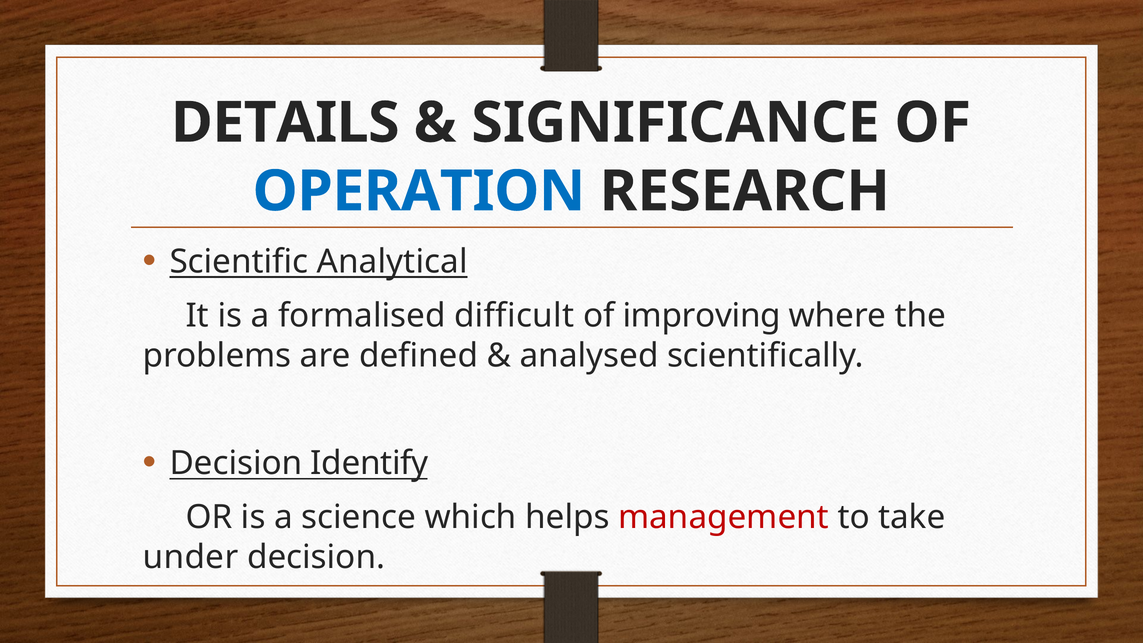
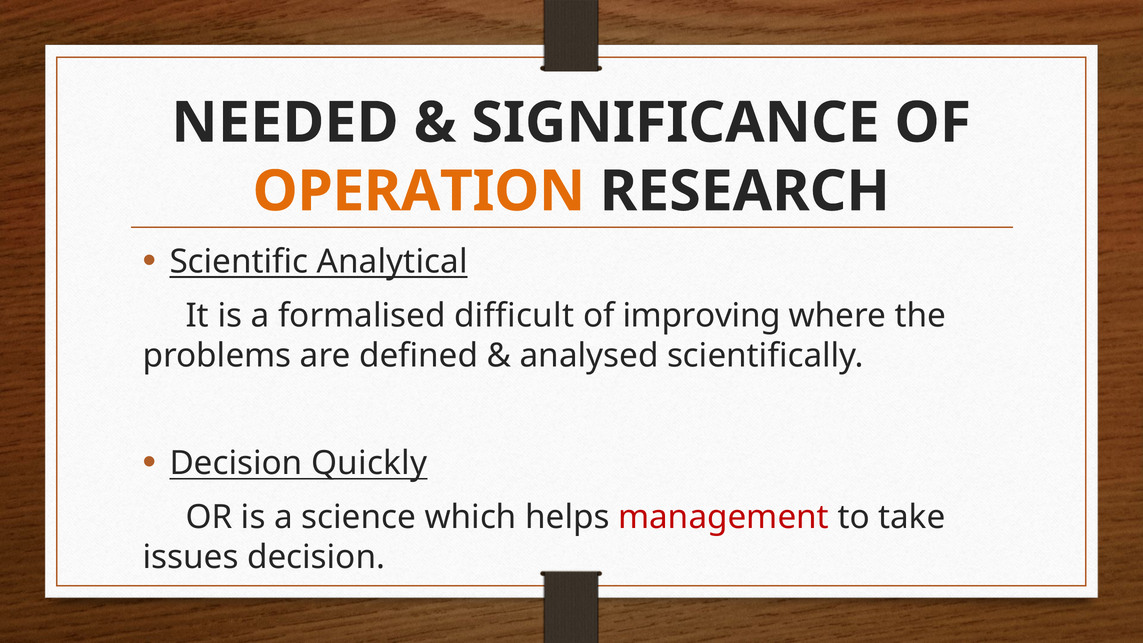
DETAILS: DETAILS -> NEEDED
OPERATION colour: blue -> orange
Identify: Identify -> Quickly
under: under -> issues
